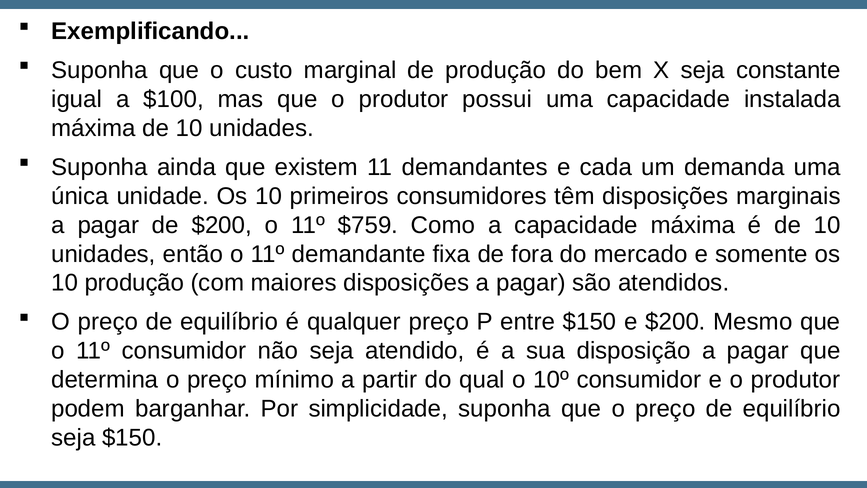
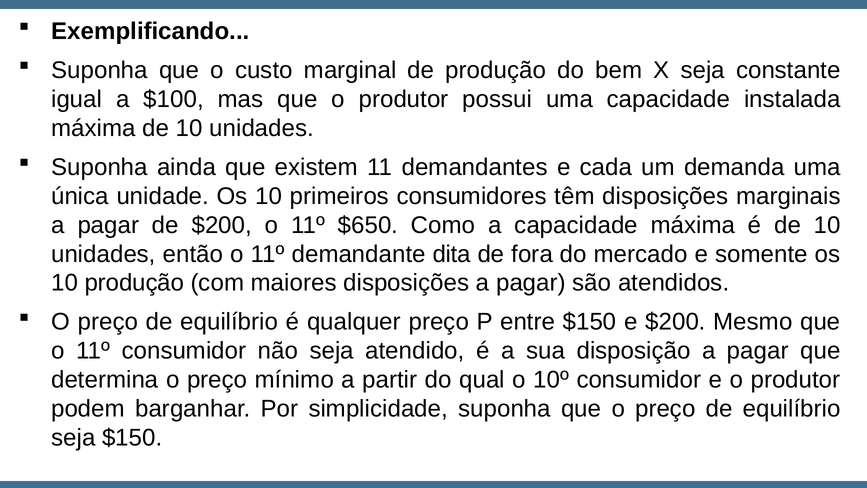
$759: $759 -> $650
fixa: fixa -> dita
